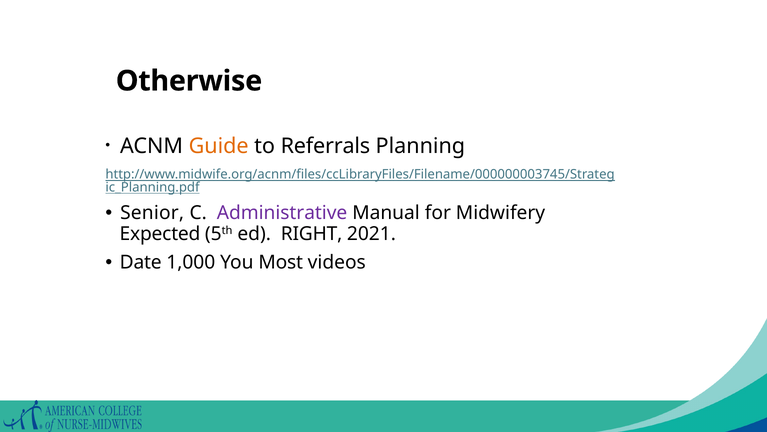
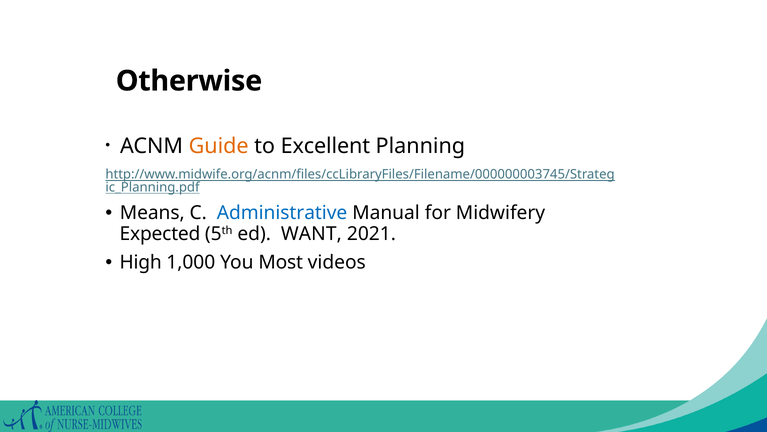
Referrals: Referrals -> Excellent
Senior: Senior -> Means
Administrative colour: purple -> blue
RIGHT: RIGHT -> WANT
Date: Date -> High
